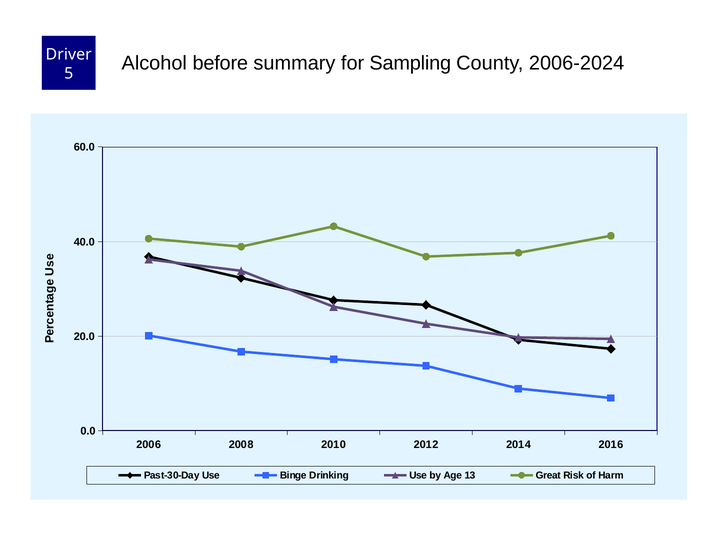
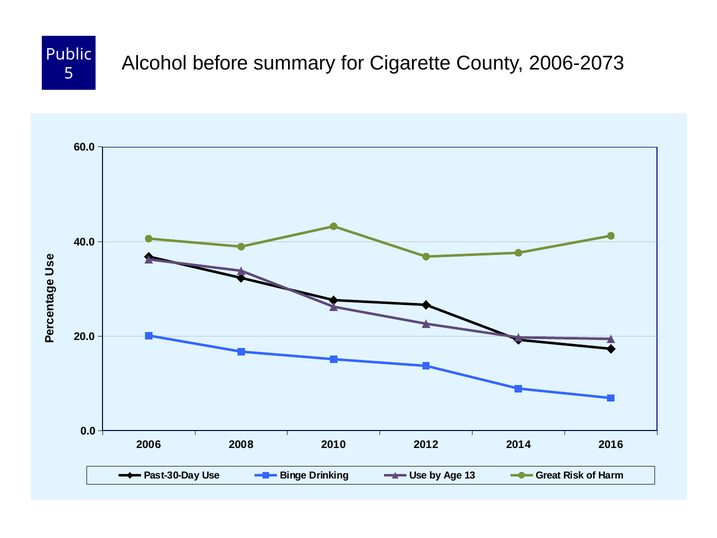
Driver: Driver -> Public
Sampling: Sampling -> Cigarette
2006-2024: 2006-2024 -> 2006-2073
